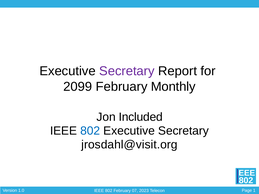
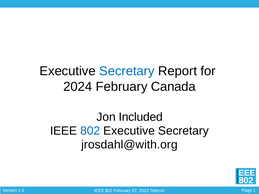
Secretary at (127, 71) colour: purple -> blue
2099: 2099 -> 2024
Monthly: Monthly -> Canada
jrosdahl@visit.org: jrosdahl@visit.org -> jrosdahl@with.org
